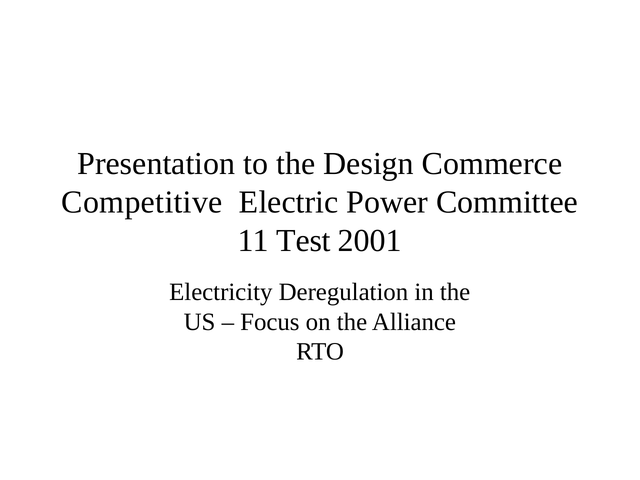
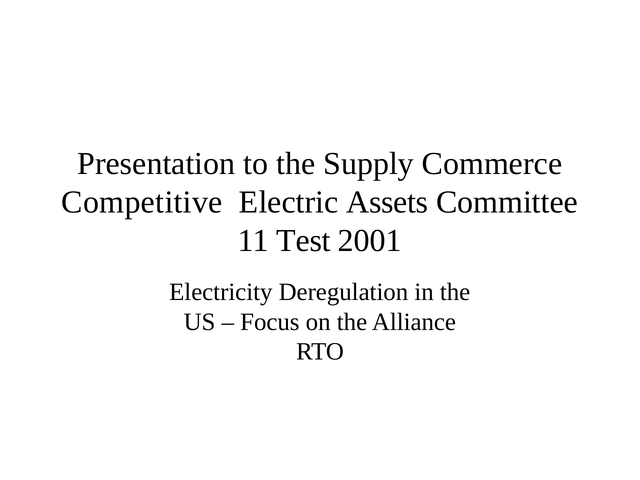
Design: Design -> Supply
Power: Power -> Assets
